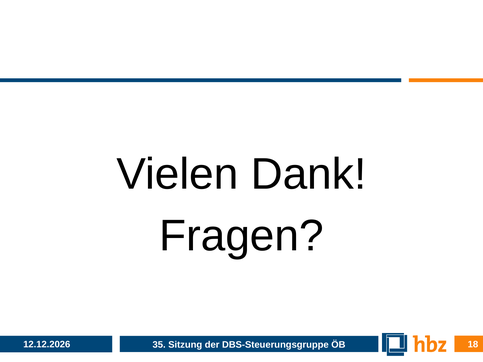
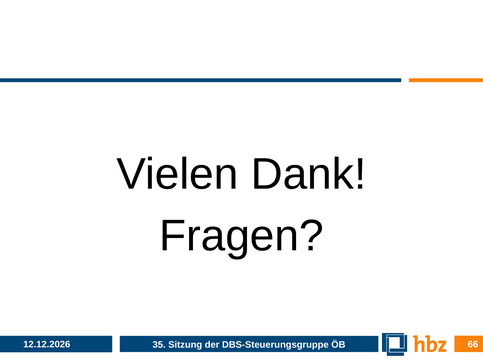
18: 18 -> 66
